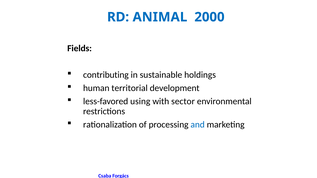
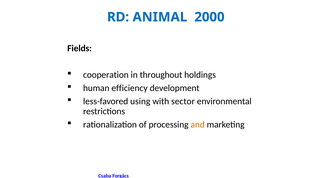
contributing: contributing -> cooperation
sustainable: sustainable -> throughout
territorial: territorial -> efficiency
and colour: blue -> orange
